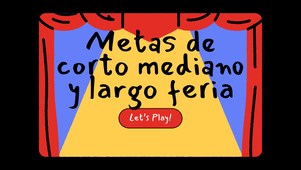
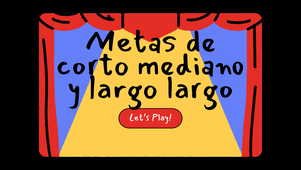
largo feria: feria -> largo
